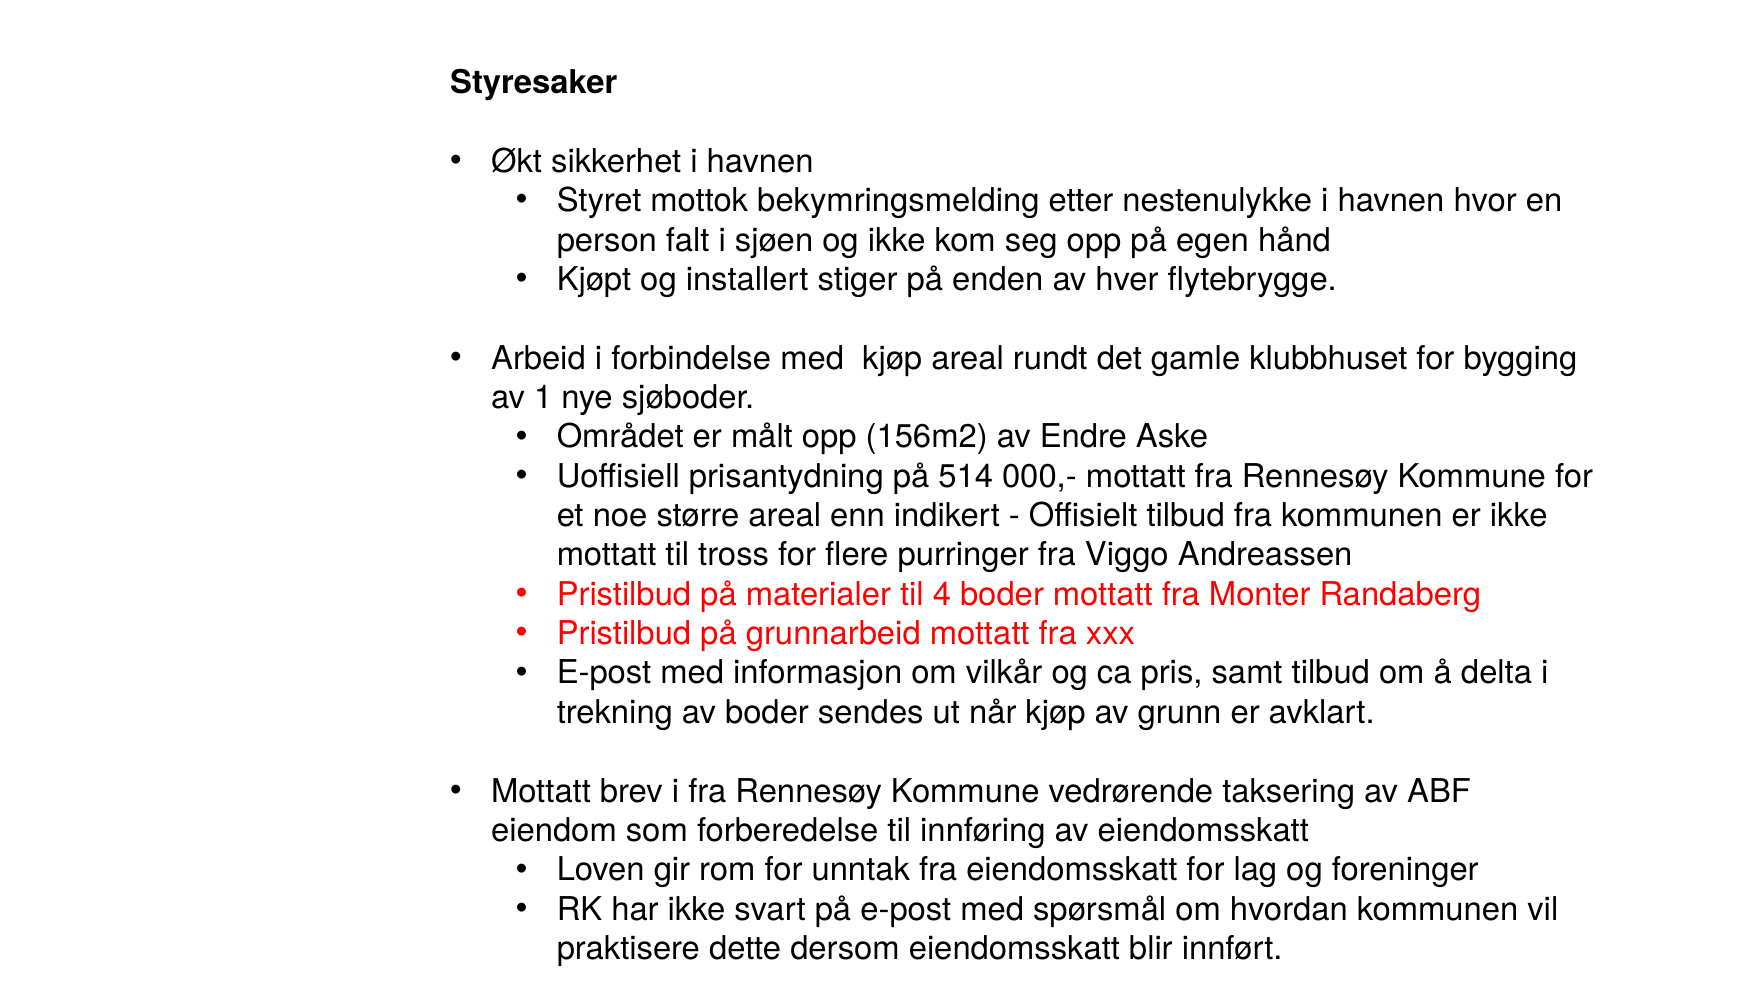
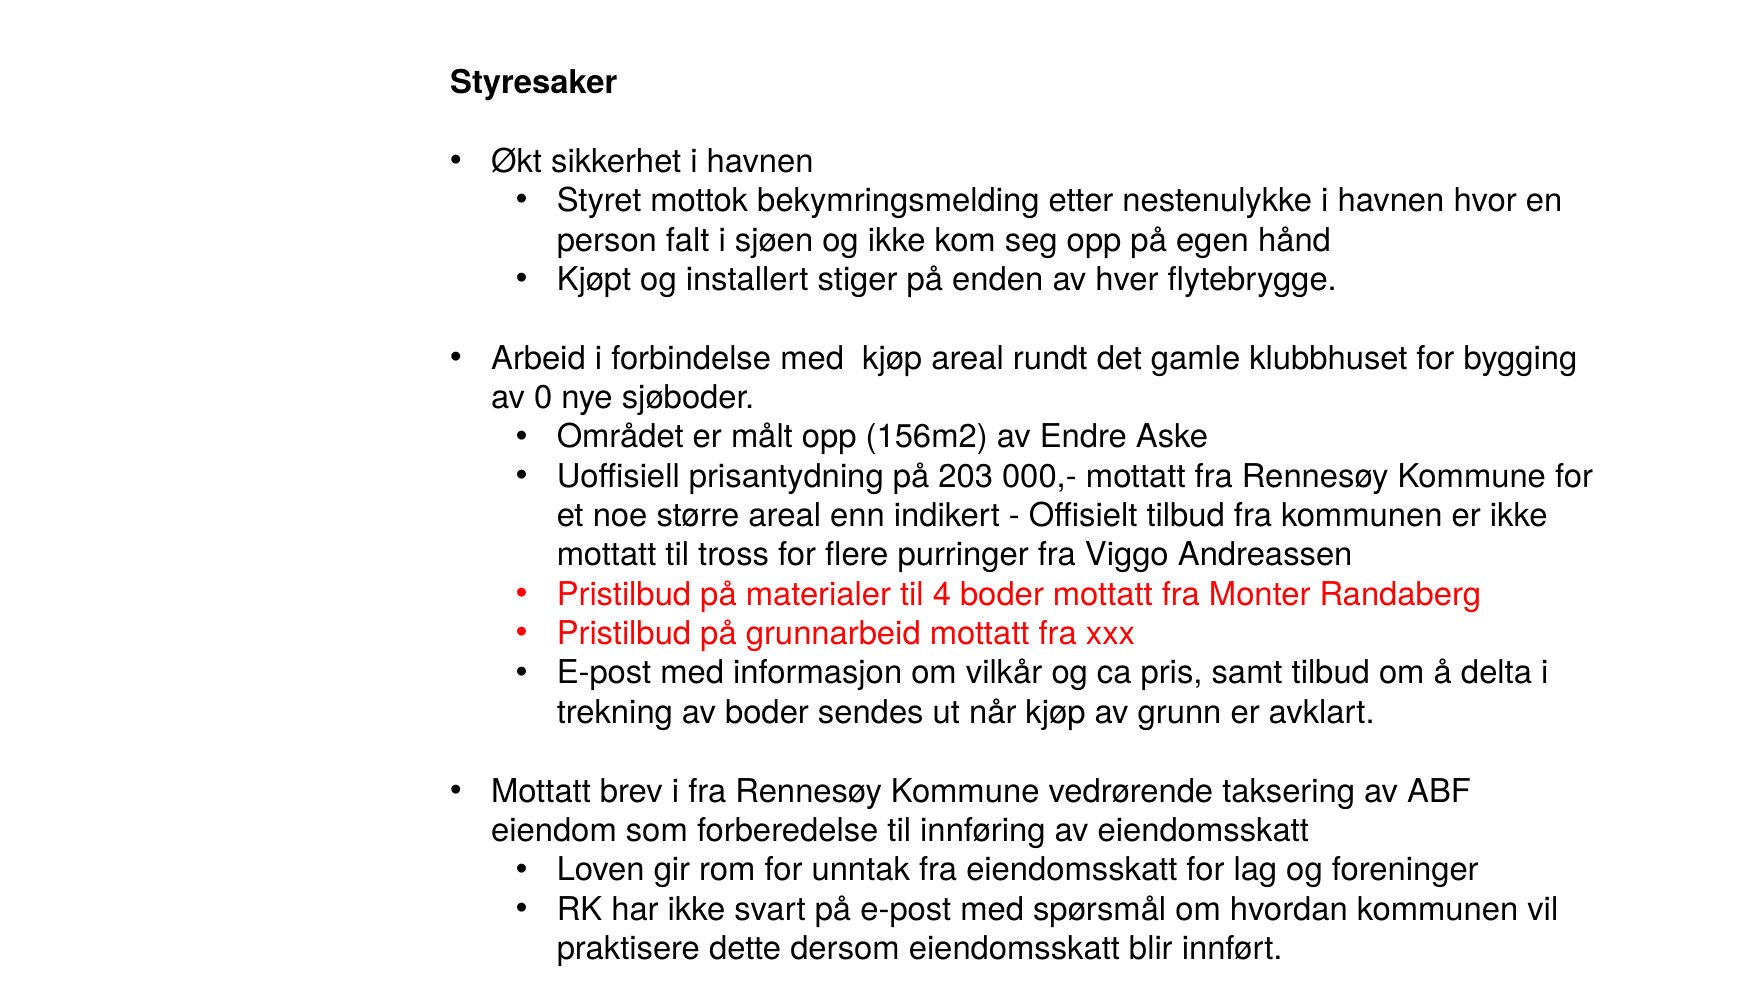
1: 1 -> 0
514: 514 -> 203
